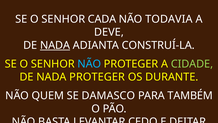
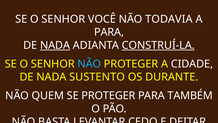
CADA: CADA -> VOCÊ
DEVE at (109, 32): DEVE -> PARA
CONSTRUÍ-LA underline: none -> present
CIDADE colour: light green -> white
NADA PROTEGER: PROTEGER -> SUSTENTO
SE DAMASCO: DAMASCO -> PROTEGER
